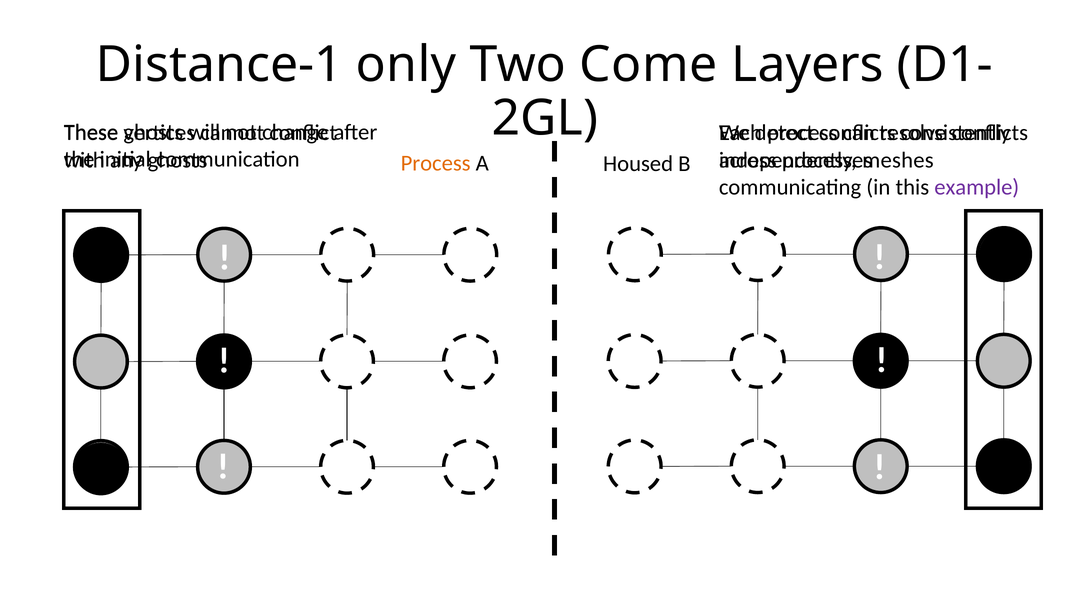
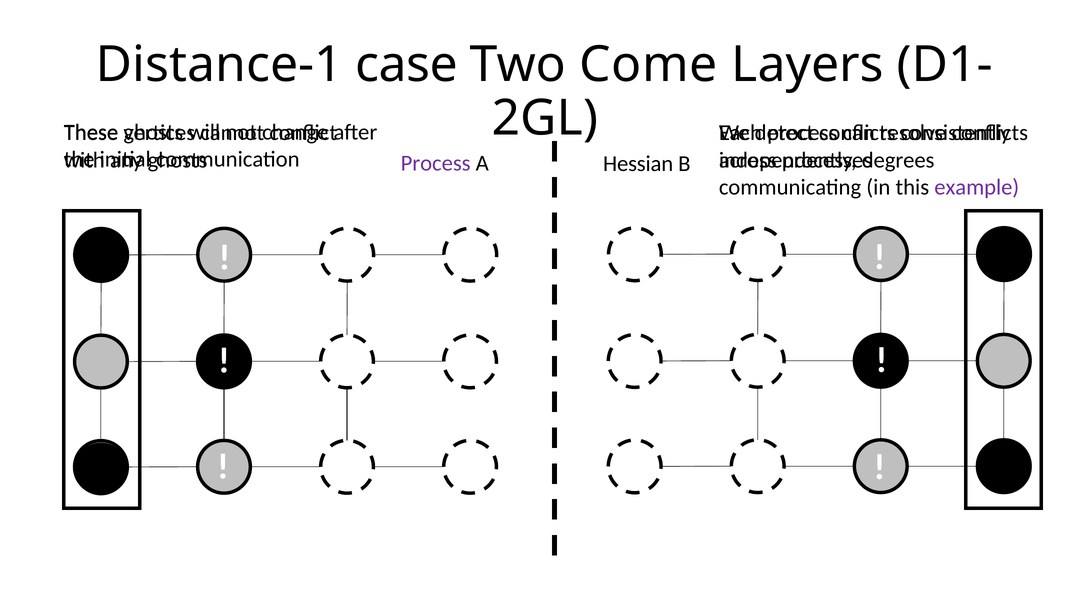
only: only -> case
meshes: meshes -> degrees
Process at (436, 163) colour: orange -> purple
Housed: Housed -> Hessian
